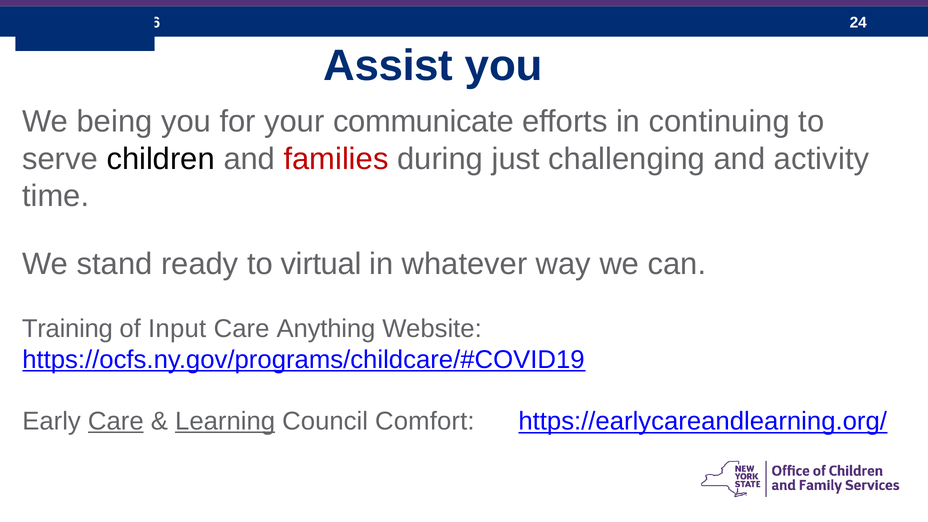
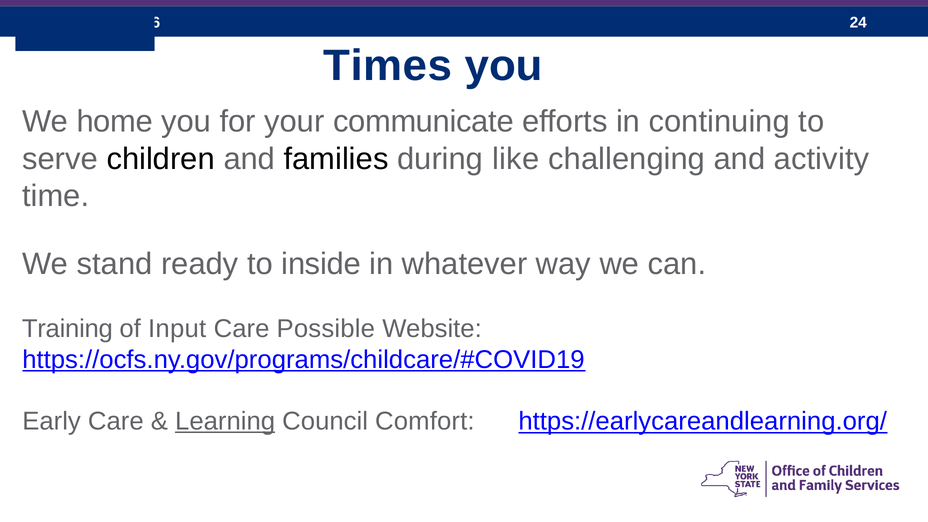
Assist: Assist -> Times
being: being -> home
families colour: red -> black
just: just -> like
virtual: virtual -> inside
Anything: Anything -> Possible
Care at (116, 421) underline: present -> none
